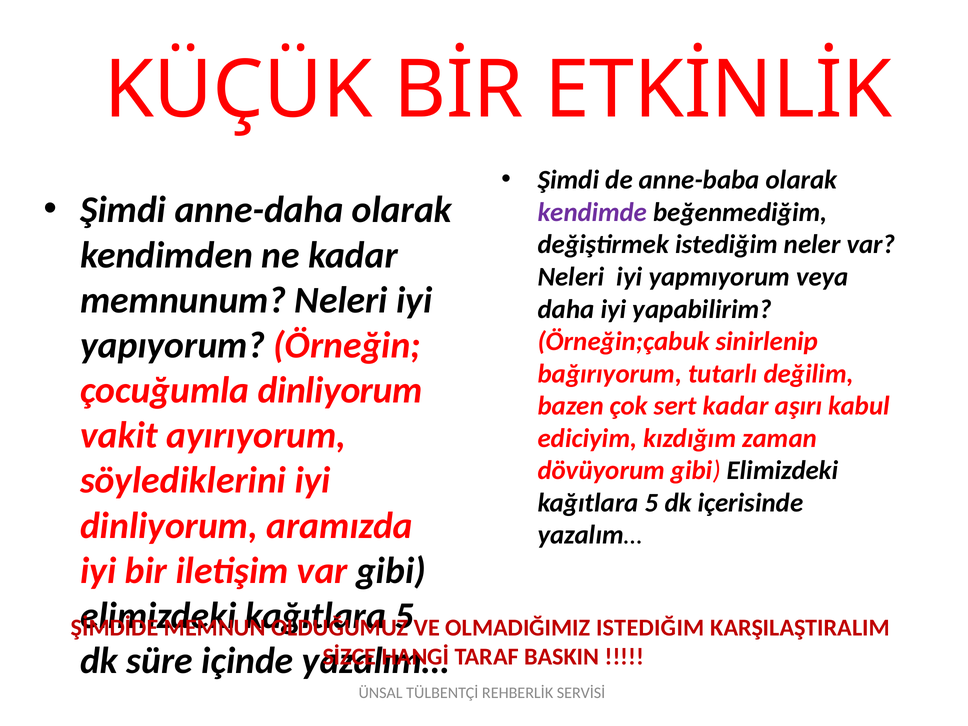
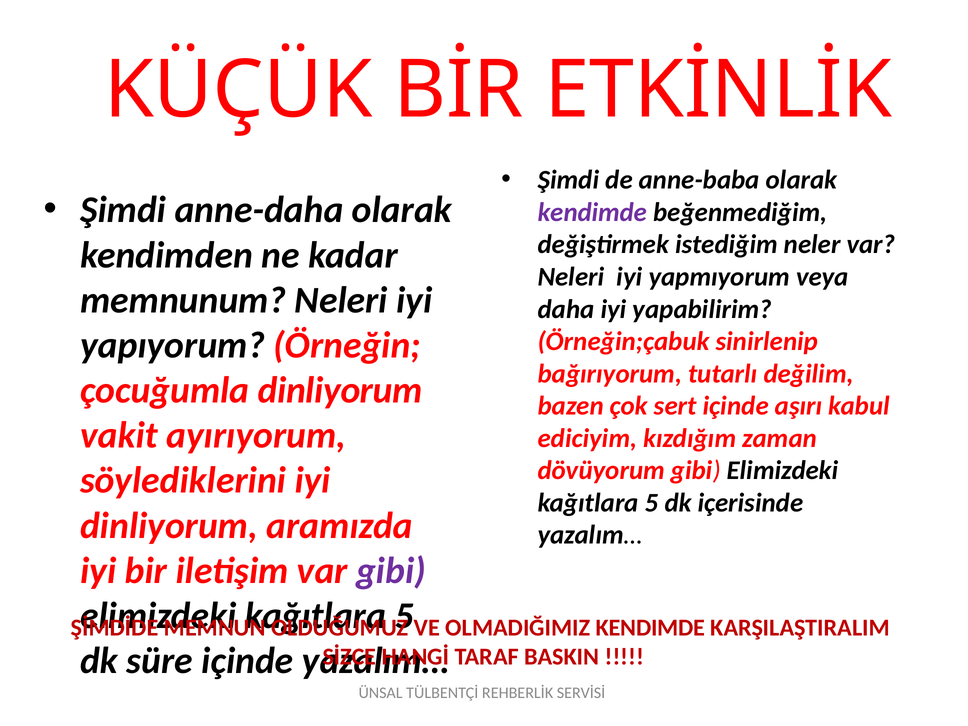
sert kadar: kadar -> içinde
gibi at (391, 571) colour: black -> purple
OLMADIĞIMIZ ISTEDIĞIM: ISTEDIĞIM -> KENDIMDE
